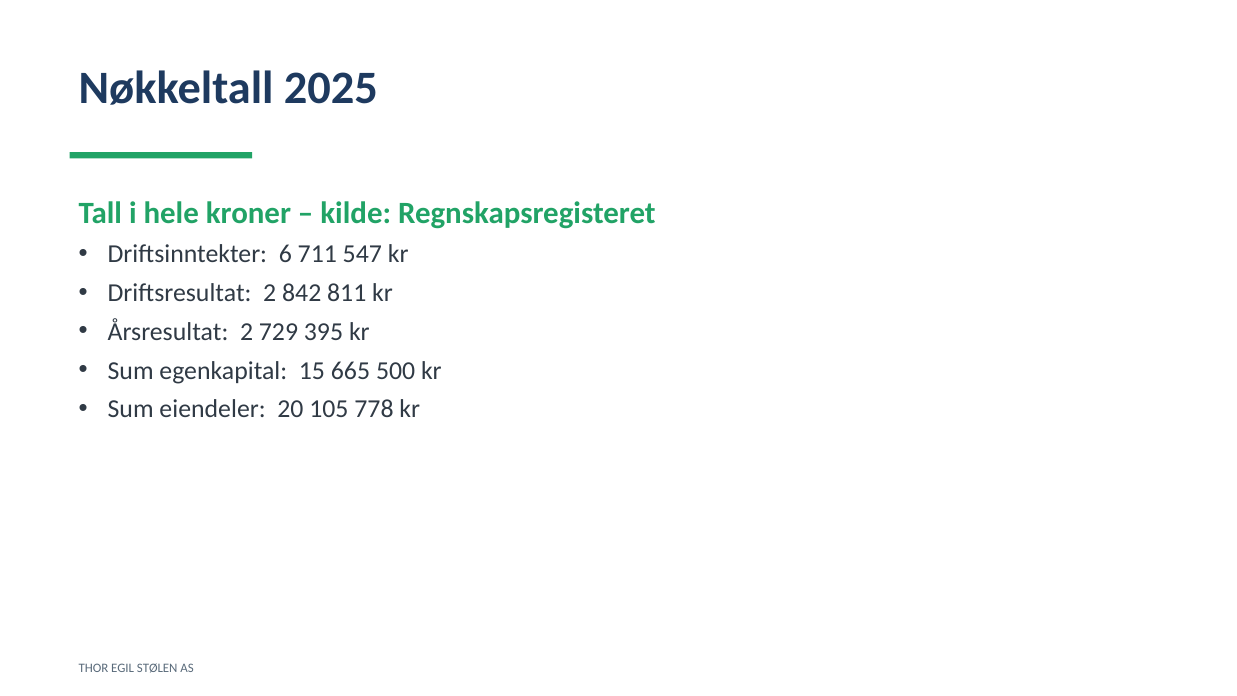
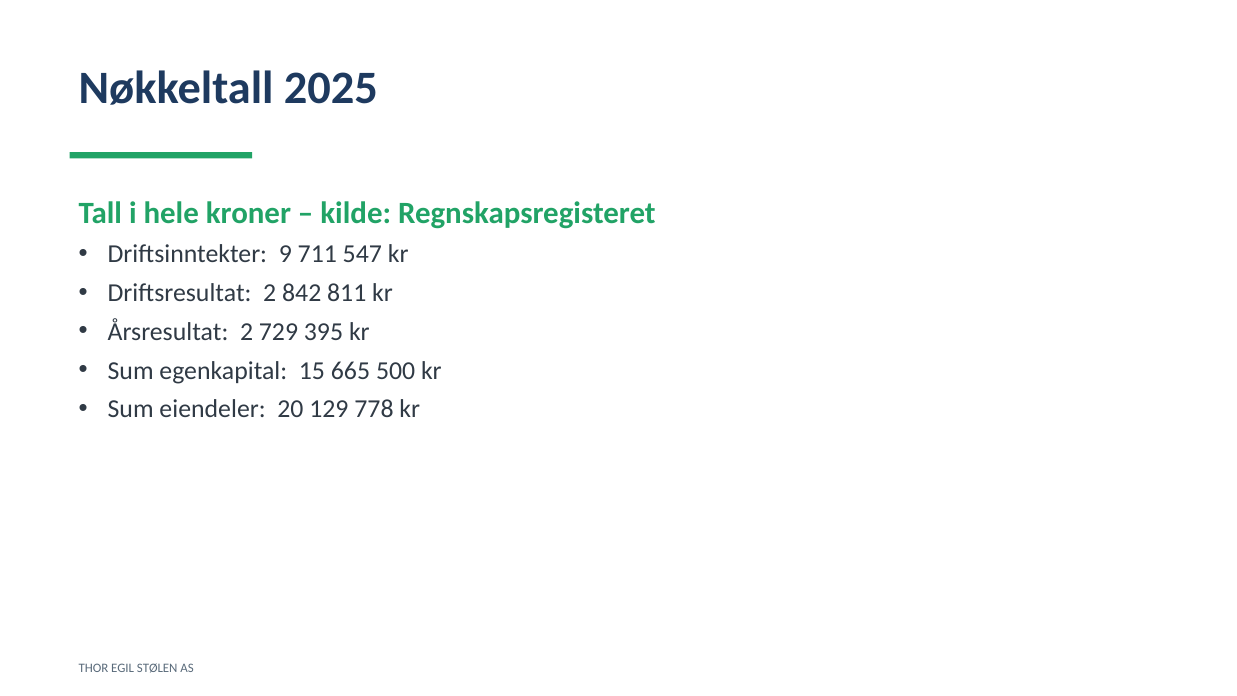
6: 6 -> 9
105: 105 -> 129
